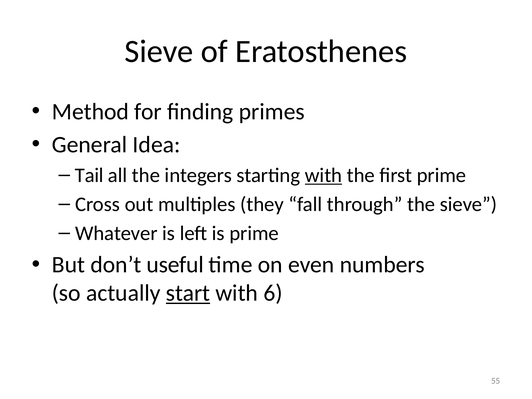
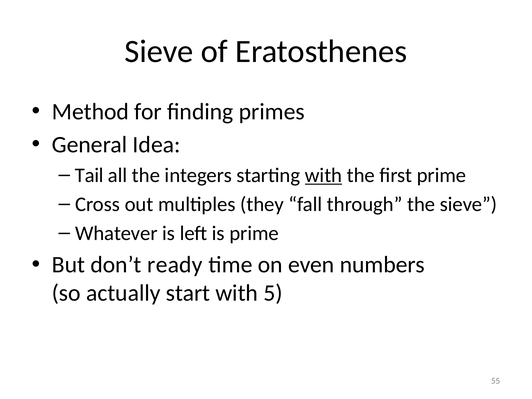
useful: useful -> ready
start underline: present -> none
6: 6 -> 5
